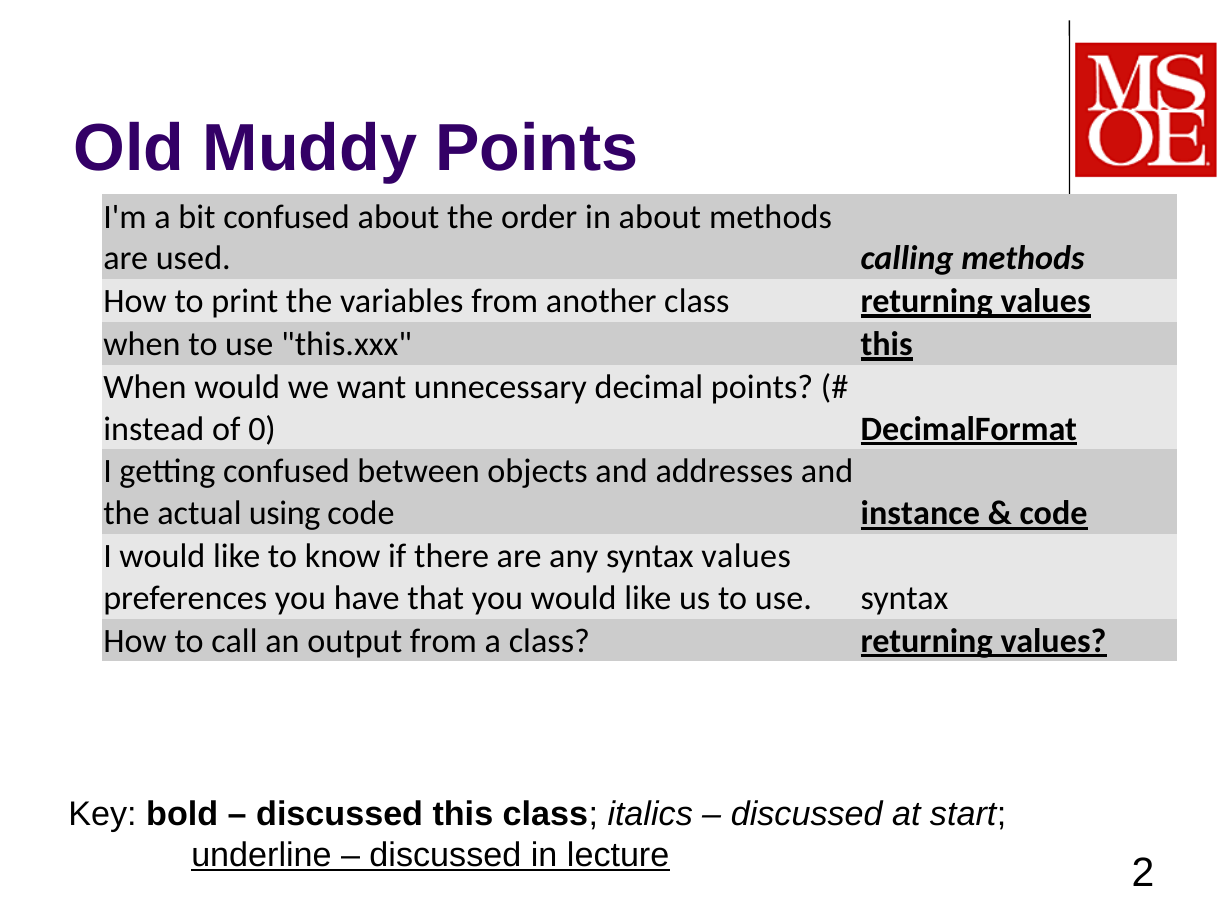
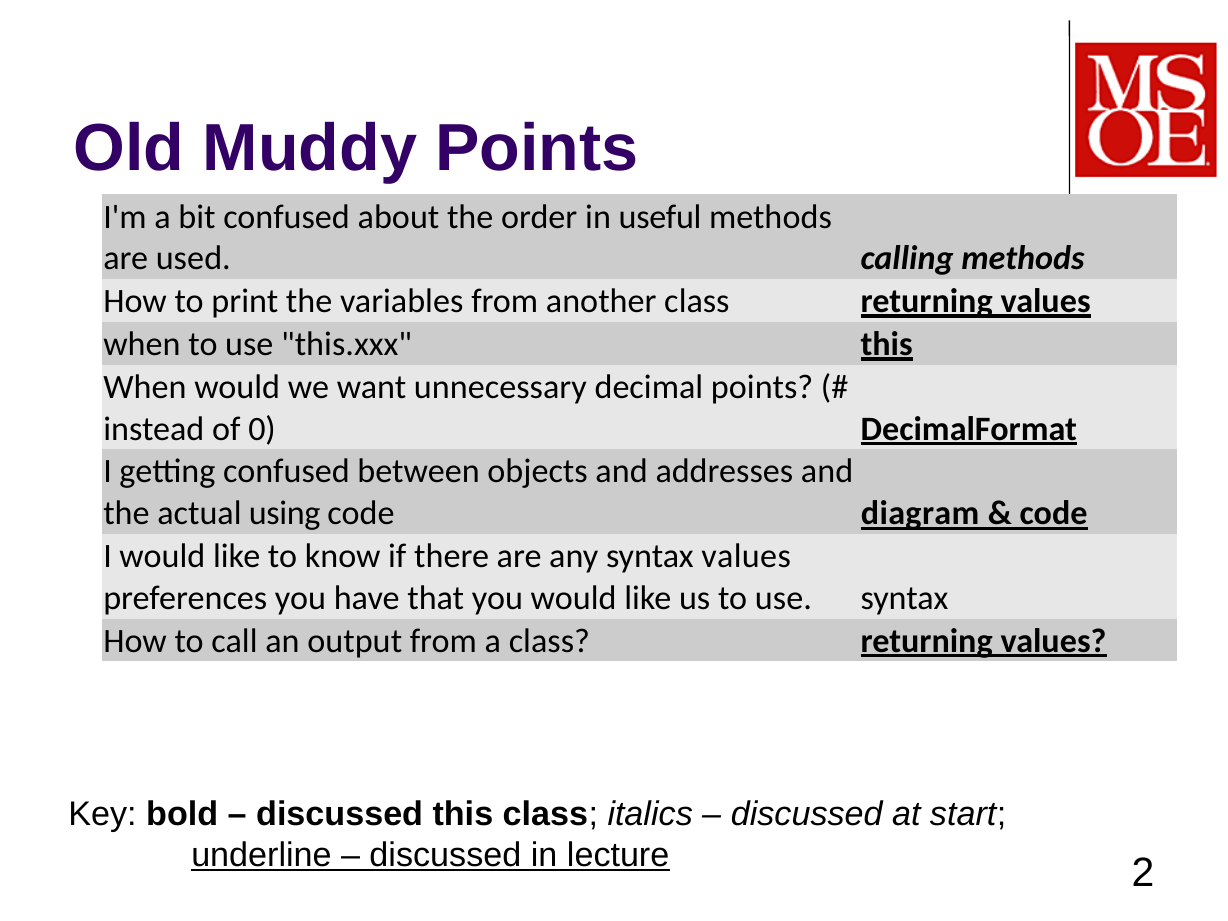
in about: about -> useful
instance: instance -> diagram
